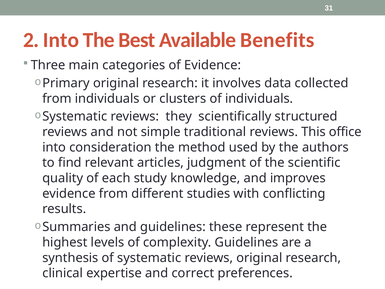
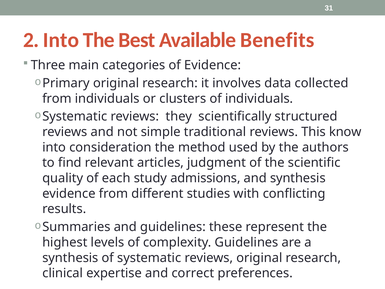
office: office -> know
knowledge: knowledge -> admissions
and improves: improves -> synthesis
